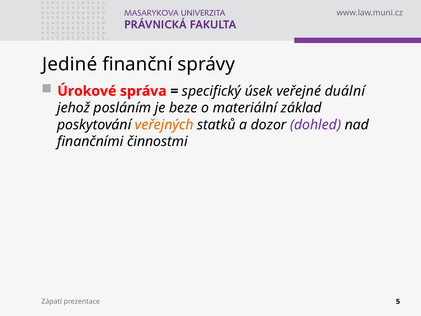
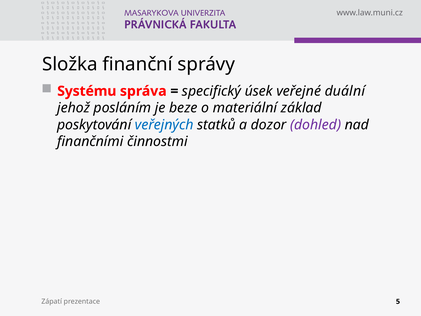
Jediné: Jediné -> Složka
Úrokové: Úrokové -> Systému
veřejných colour: orange -> blue
